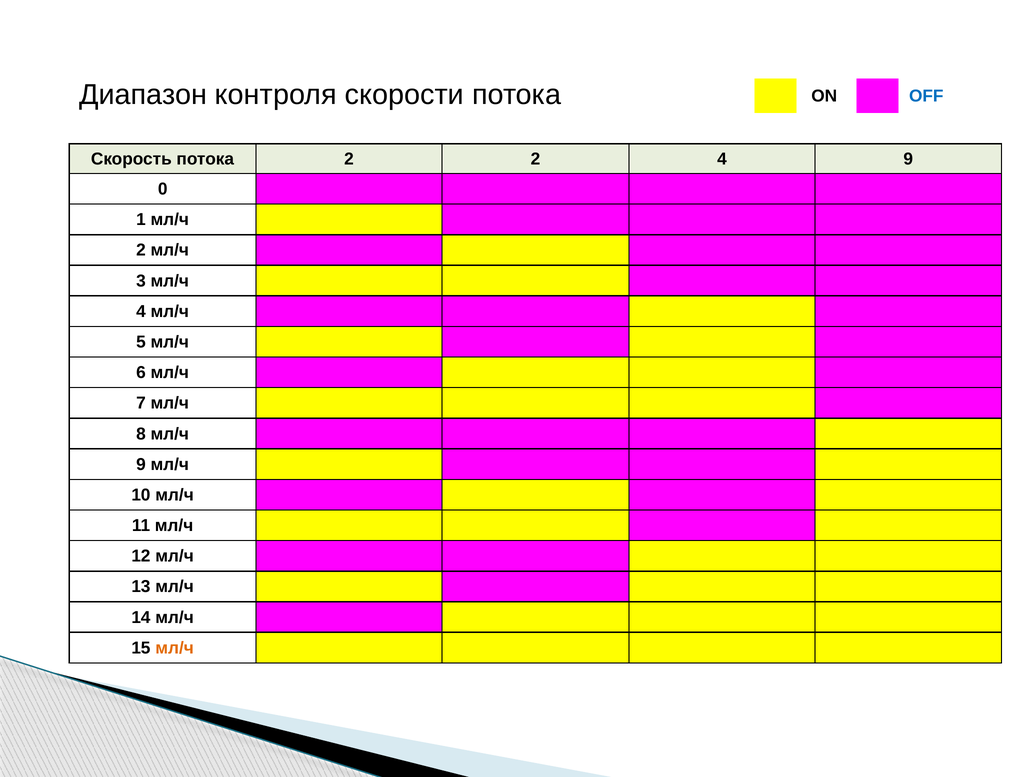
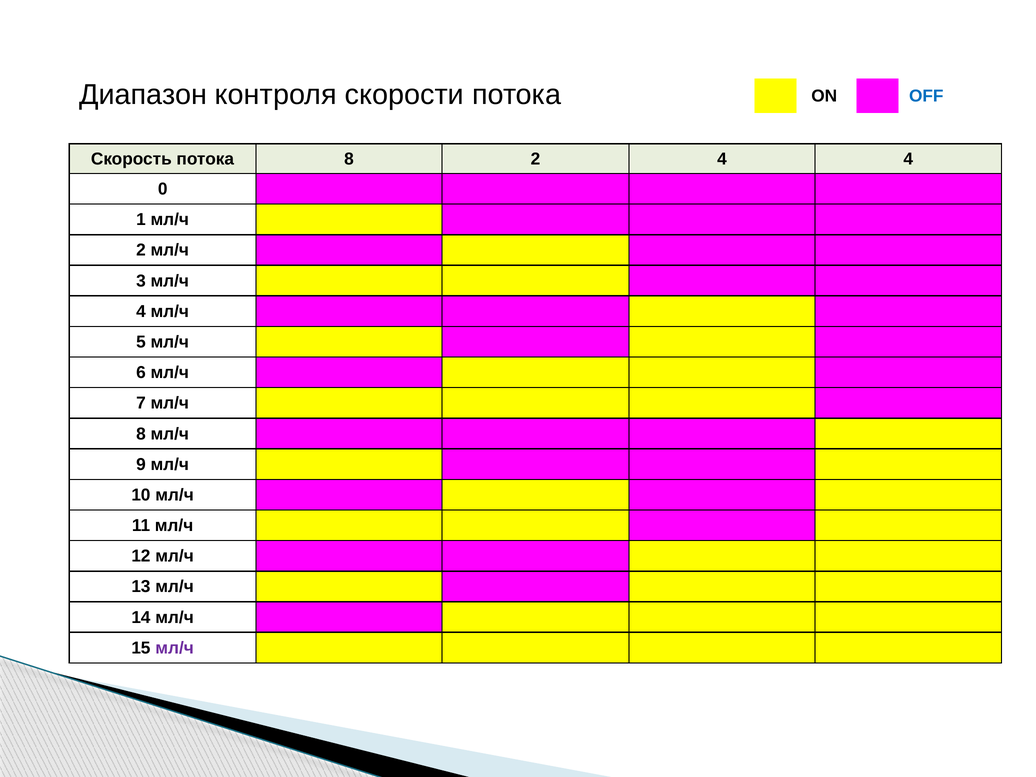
потока 2: 2 -> 8
4 9: 9 -> 4
мл/ч at (175, 648) colour: orange -> purple
